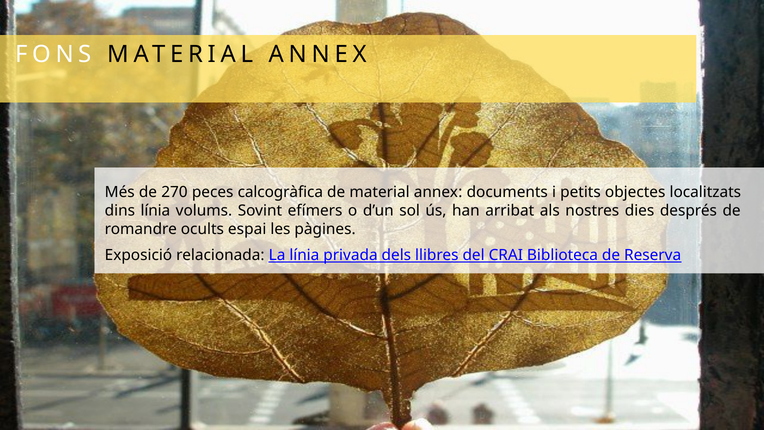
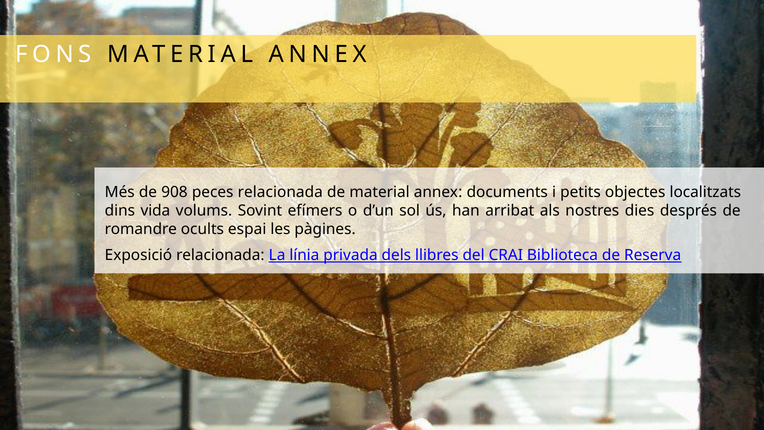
270: 270 -> 908
peces calcogràfica: calcogràfica -> relacionada
dins línia: línia -> vida
